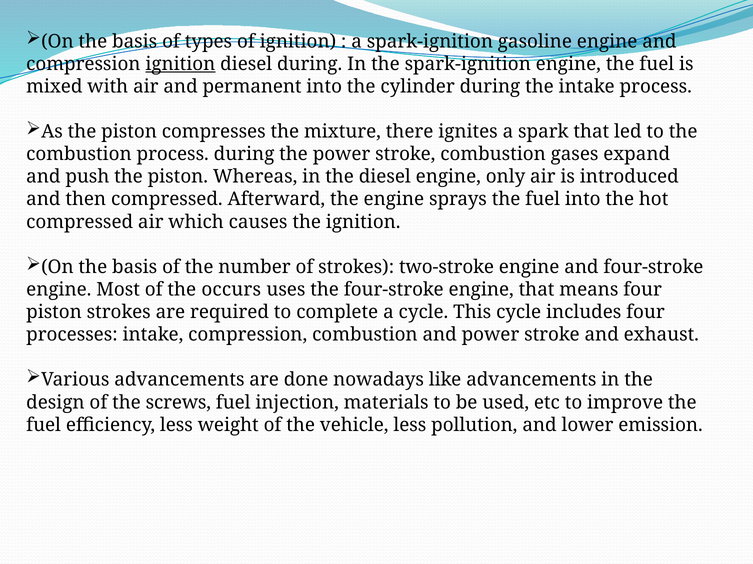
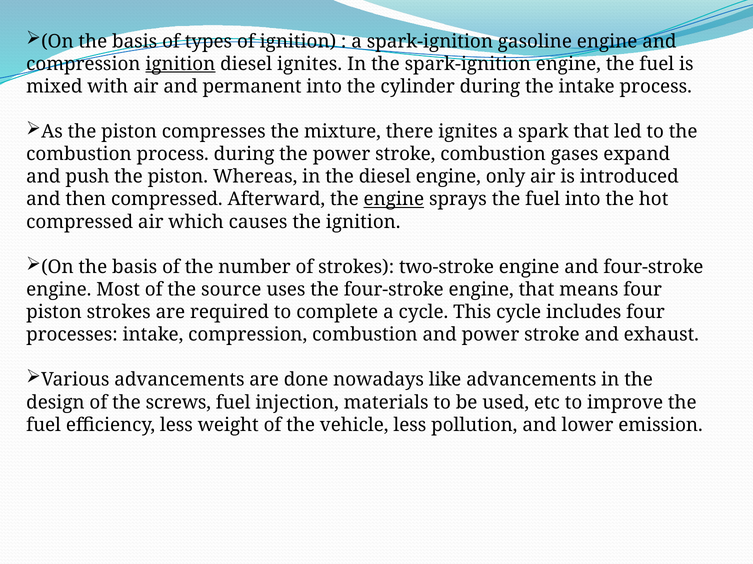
diesel during: during -> ignites
engine at (394, 200) underline: none -> present
occurs: occurs -> source
